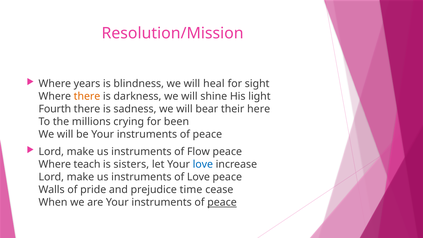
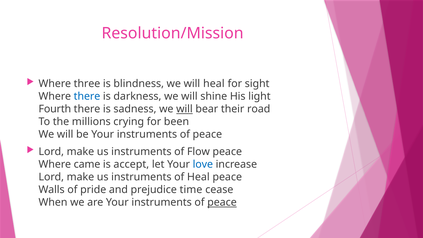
years: years -> three
there at (87, 96) colour: orange -> blue
will at (184, 109) underline: none -> present
here: here -> road
teach: teach -> came
sisters: sisters -> accept
of Love: Love -> Heal
